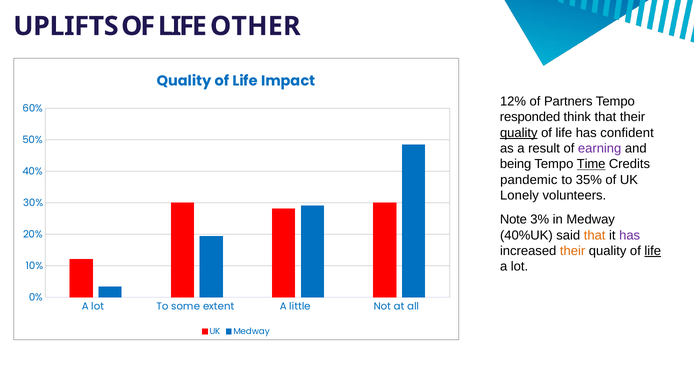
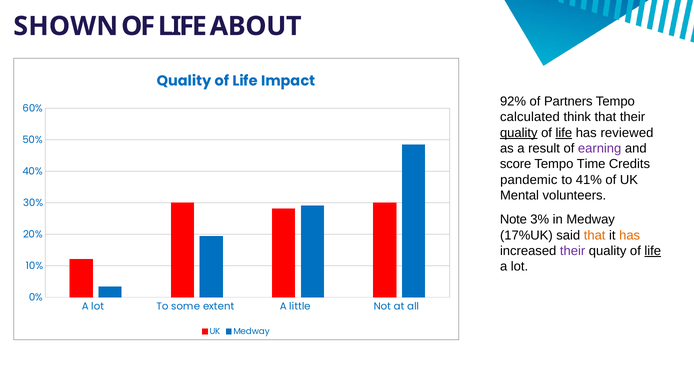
UPLIFTS: UPLIFTS -> SHOWN
OTHER: OTHER -> ABOUT
12%: 12% -> 92%
responded: responded -> calculated
life at (564, 133) underline: none -> present
confident: confident -> reviewed
being: being -> score
Time underline: present -> none
35%: 35% -> 41%
Lonely: Lonely -> Mental
40%UK: 40%UK -> 17%UK
has at (630, 235) colour: purple -> orange
their at (573, 251) colour: orange -> purple
